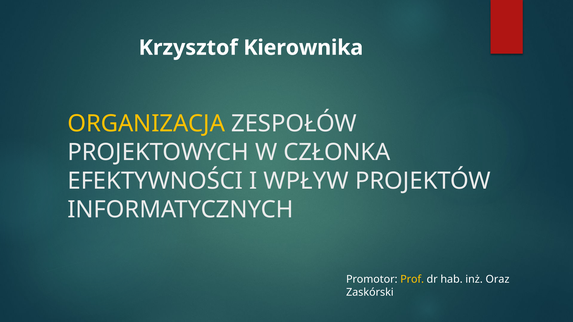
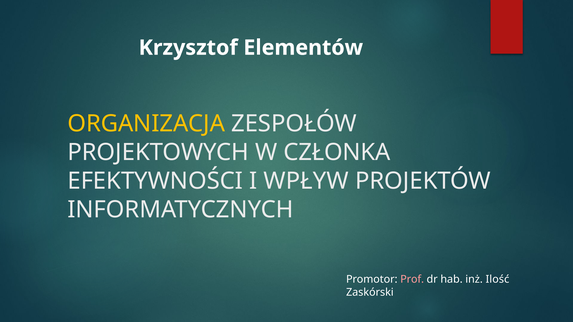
Kierownika: Kierownika -> Elementów
Prof colour: yellow -> pink
Oraz: Oraz -> Ilość
